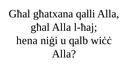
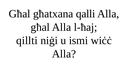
hena: hena -> qillti
qalb: qalb -> ismi
